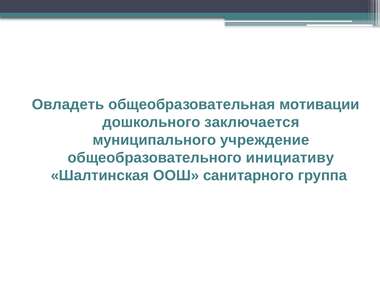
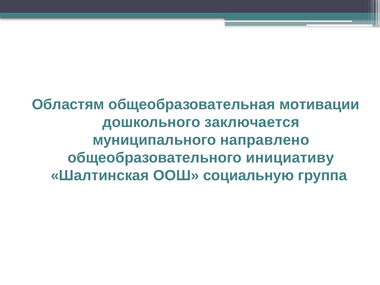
Овладеть: Овладеть -> Областям
учреждение: учреждение -> направлено
санитарного: санитарного -> социальную
